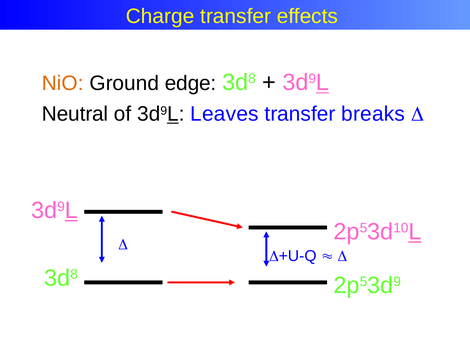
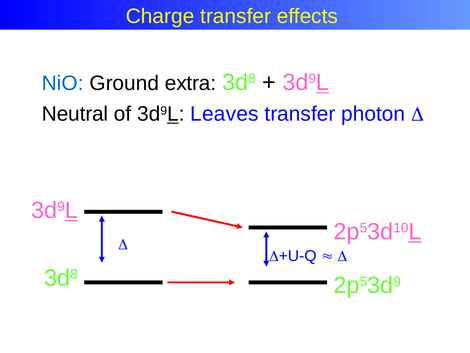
NiO colour: orange -> blue
edge: edge -> extra
breaks: breaks -> photon
